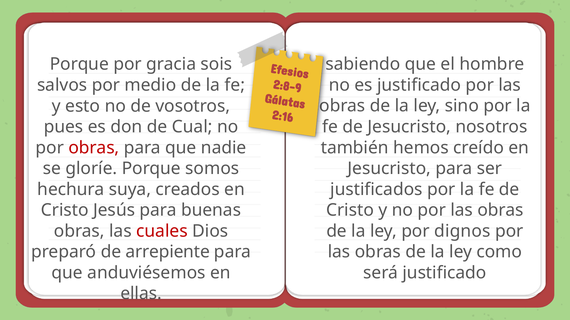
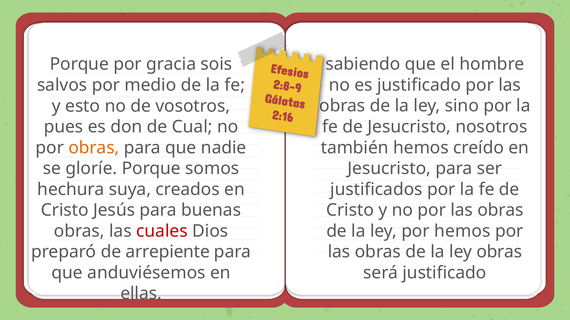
obras at (94, 148) colour: red -> orange
por dignos: dignos -> hemos
ley como: como -> obras
